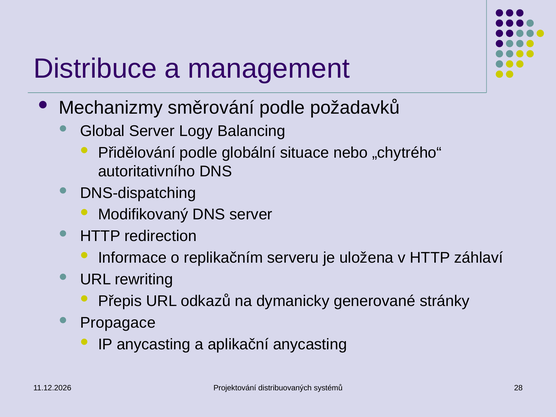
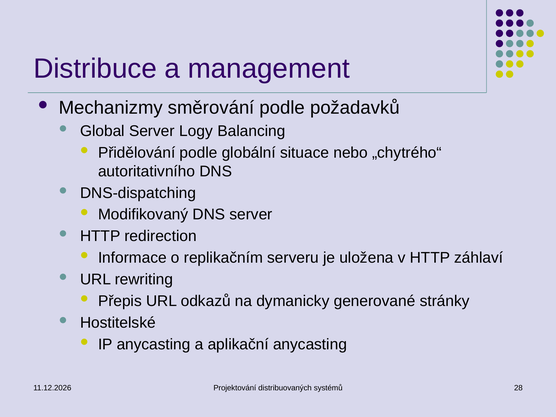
Propagace: Propagace -> Hostitelské
